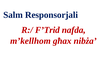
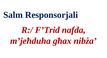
m’kellhom: m’kellhom -> m’jeħduha
